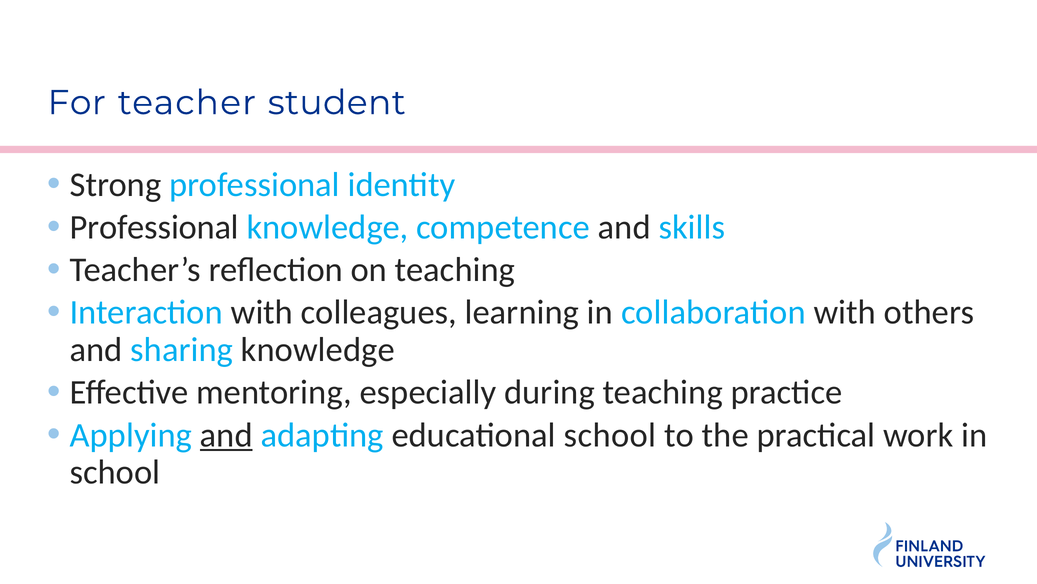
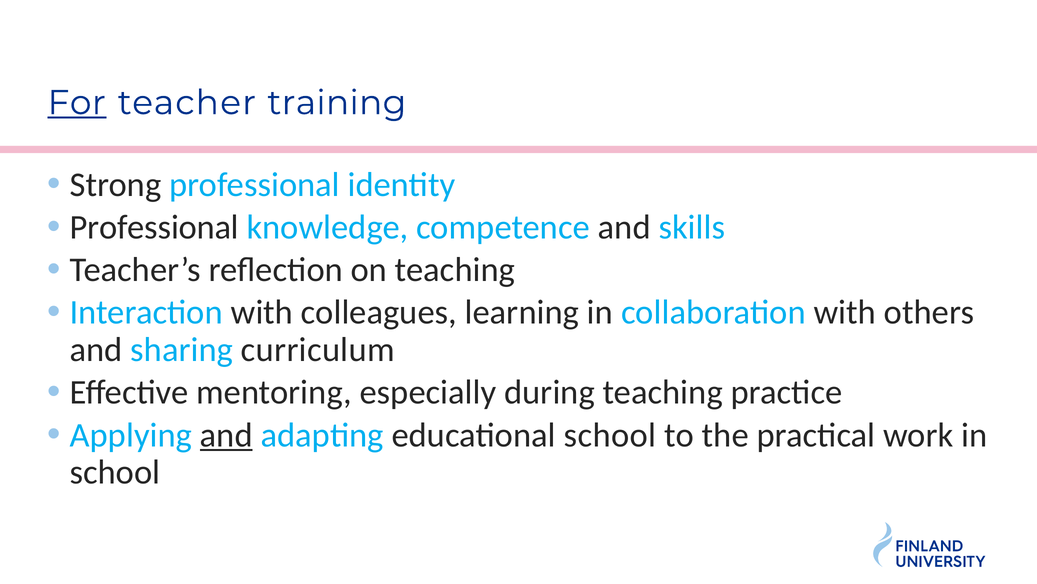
For underline: none -> present
student: student -> training
sharing knowledge: knowledge -> curriculum
